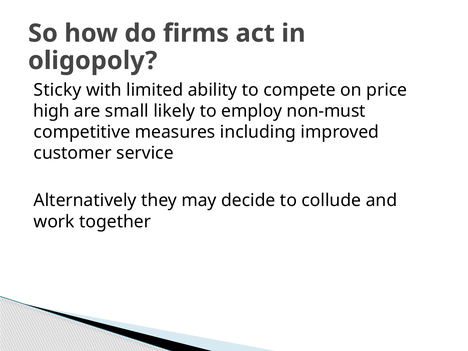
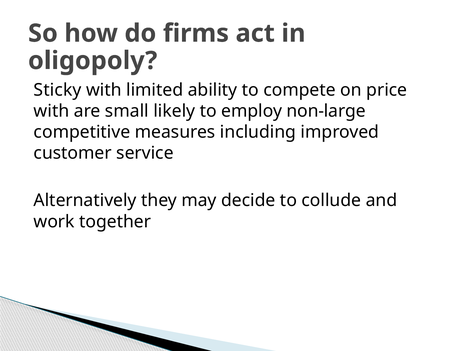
high at (52, 111): high -> with
non-must: non-must -> non-large
